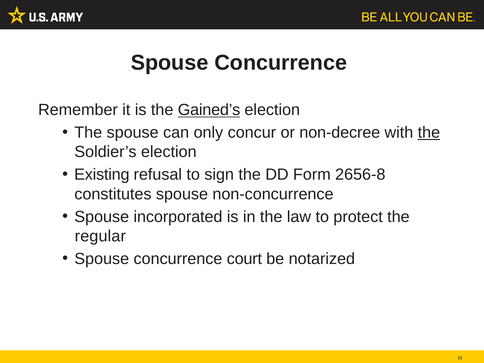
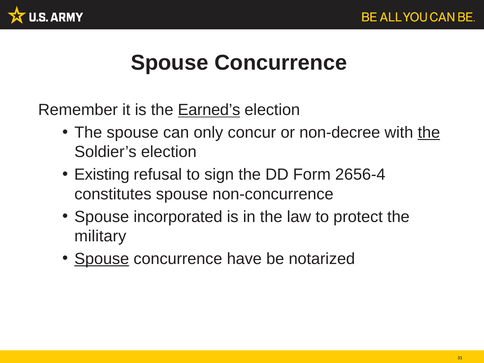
Gained’s: Gained’s -> Earned’s
2656-8: 2656-8 -> 2656-4
regular: regular -> military
Spouse at (102, 259) underline: none -> present
court: court -> have
